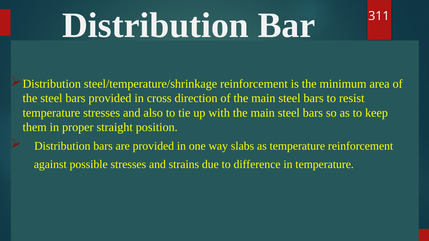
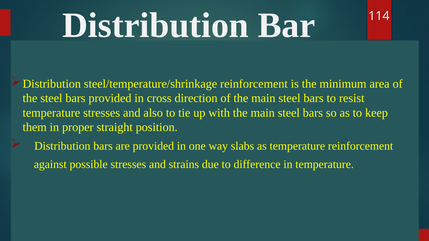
311: 311 -> 114
